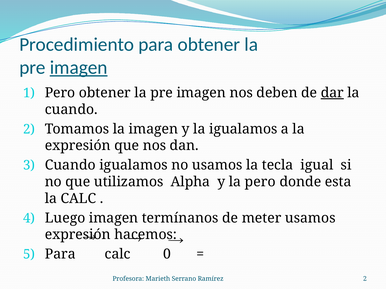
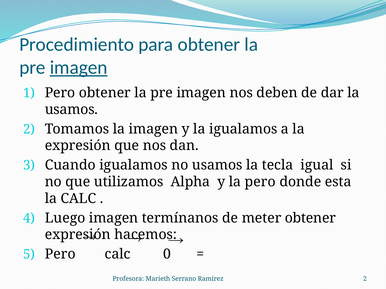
dar underline: present -> none
cuando at (71, 110): cuando -> usamos
meter usamos: usamos -> obtener
Para at (60, 255): Para -> Pero
